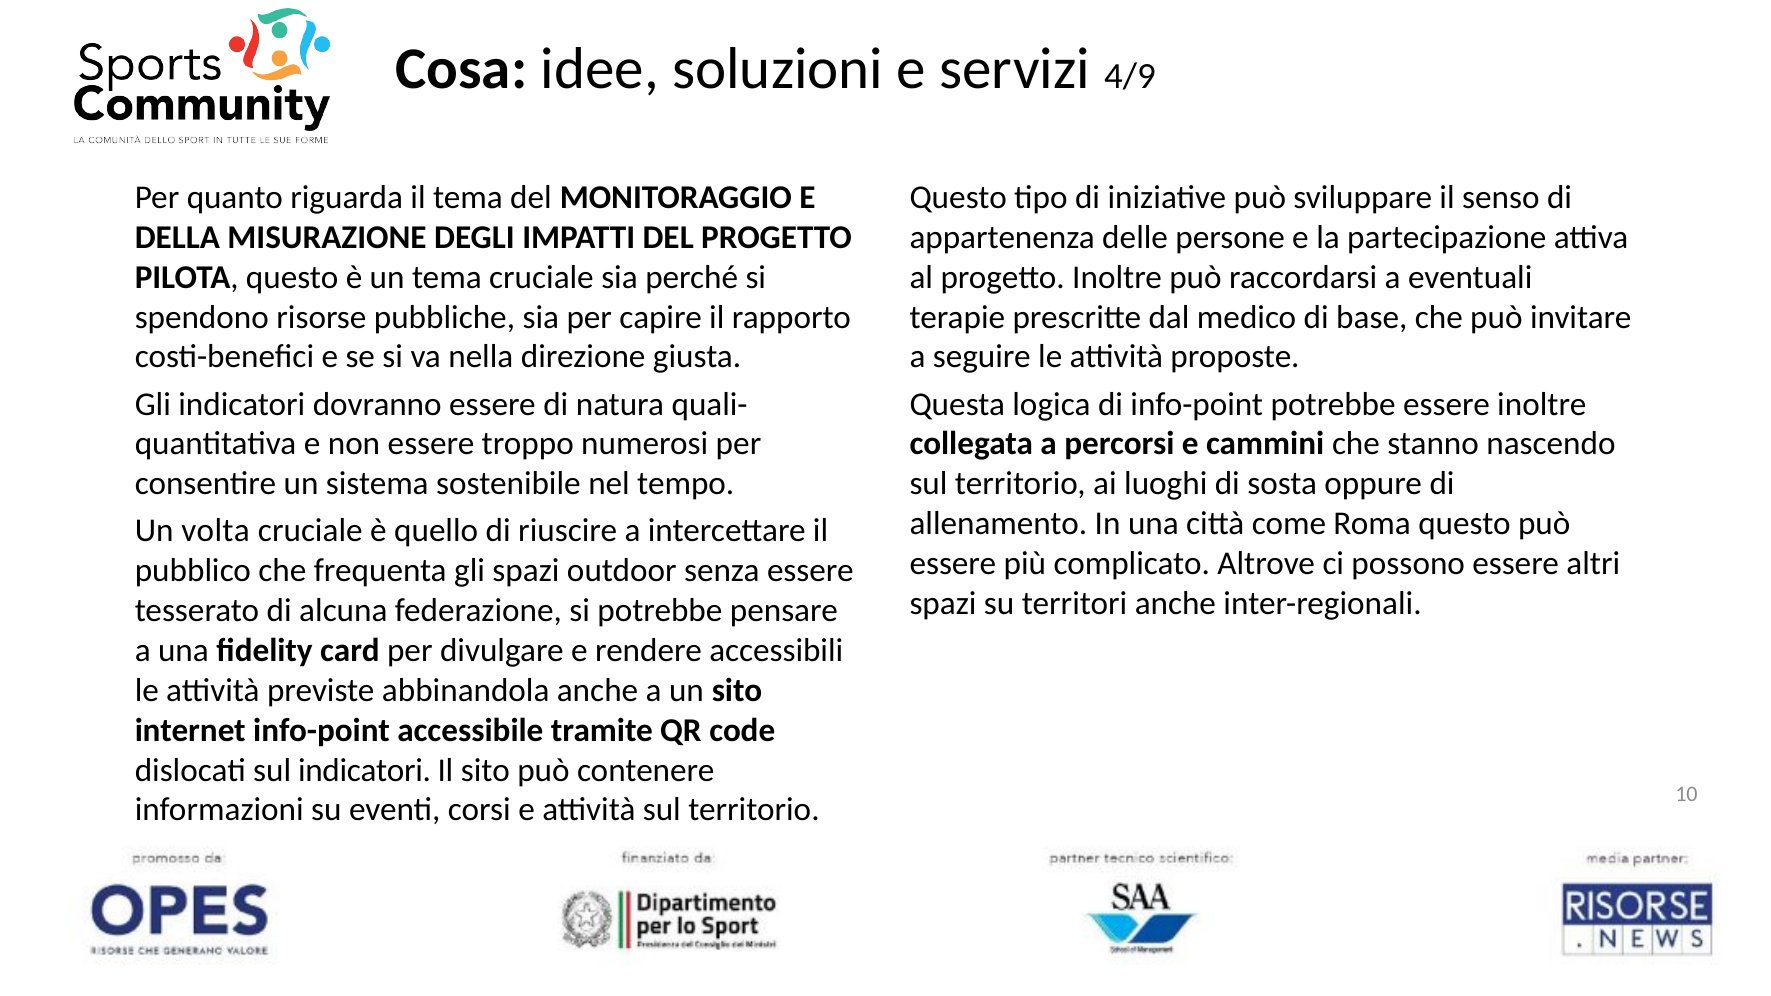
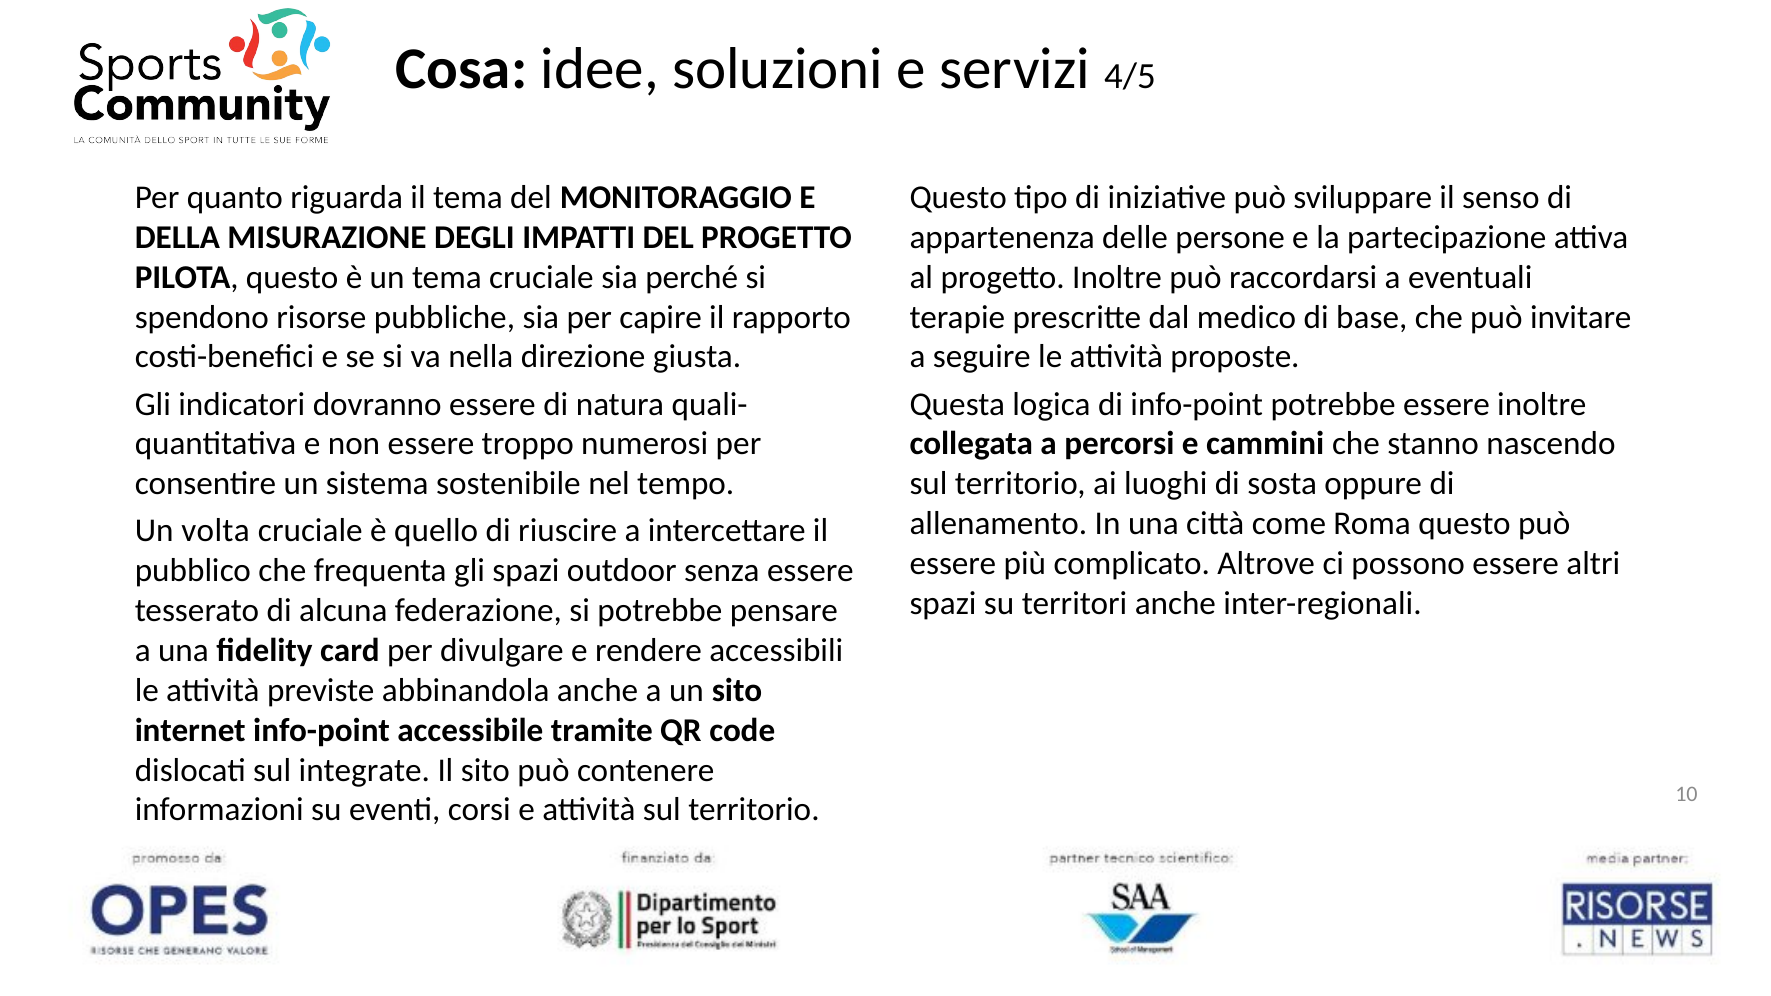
4/9: 4/9 -> 4/5
sul indicatori: indicatori -> integrate
